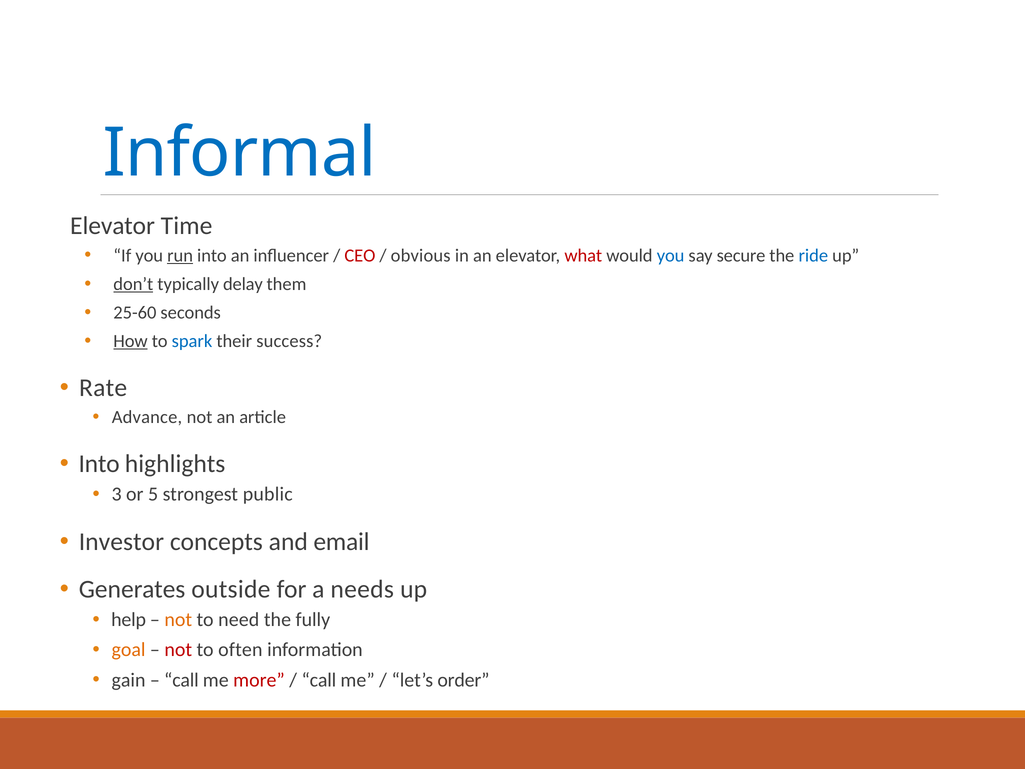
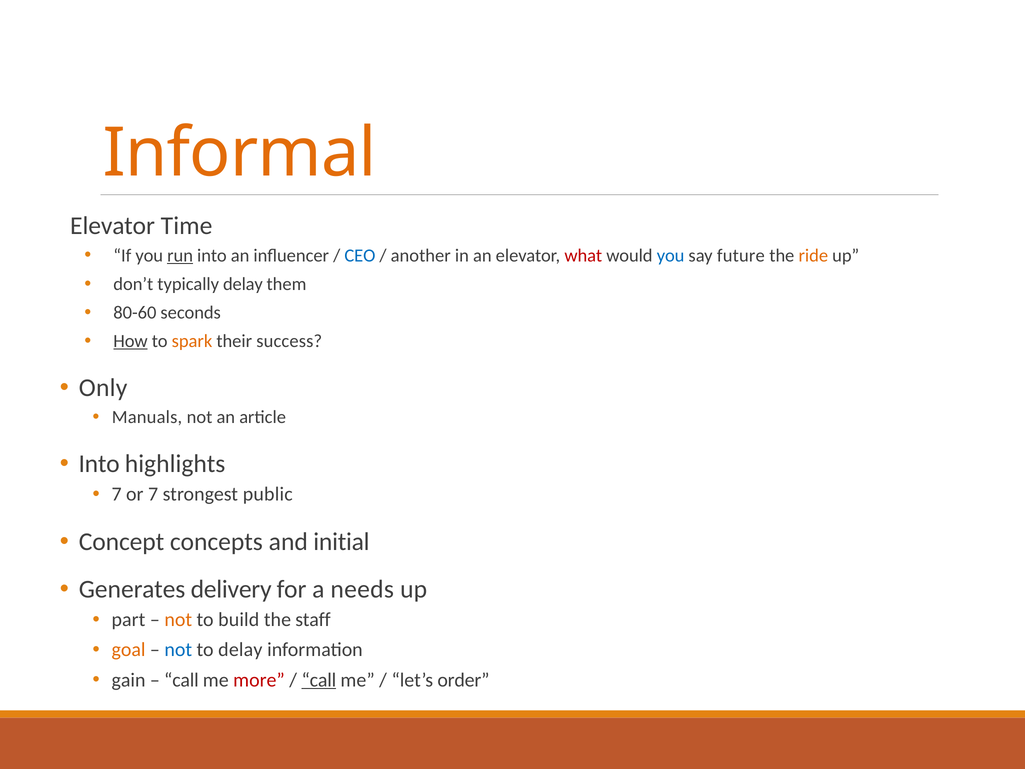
Informal colour: blue -> orange
CEO colour: red -> blue
obvious: obvious -> another
secure: secure -> future
ride colour: blue -> orange
don’t underline: present -> none
25-60: 25-60 -> 80-60
spark colour: blue -> orange
Rate: Rate -> Only
Advance: Advance -> Manuals
3 at (117, 494): 3 -> 7
or 5: 5 -> 7
Investor: Investor -> Concept
email: email -> initial
outside: outside -> delivery
help: help -> part
need: need -> build
fully: fully -> staff
not at (178, 650) colour: red -> blue
to often: often -> delay
call at (319, 680) underline: none -> present
